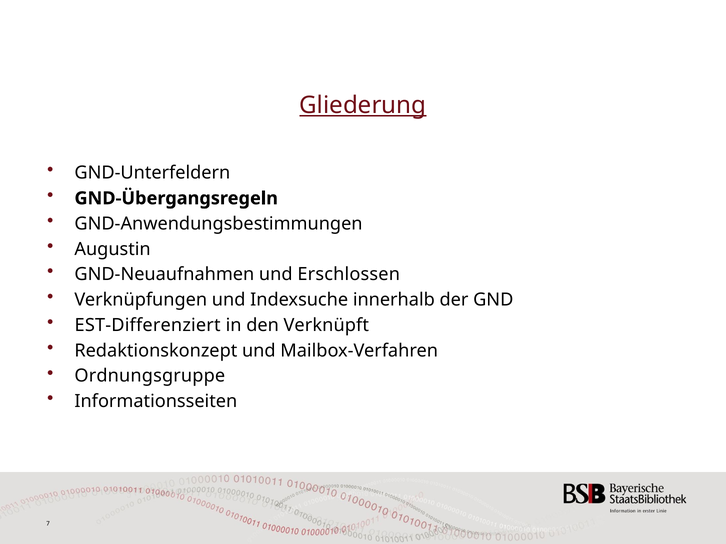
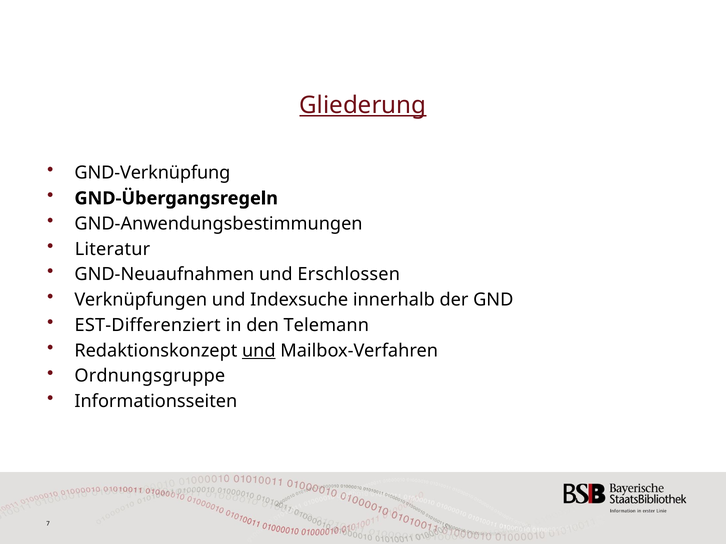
GND-Unterfeldern: GND-Unterfeldern -> GND-Verknüpfung
Augustin: Augustin -> Literatur
Verknüpft: Verknüpft -> Telemann
und at (259, 351) underline: none -> present
